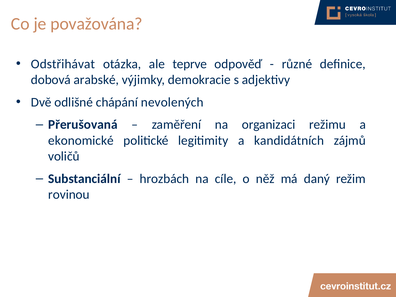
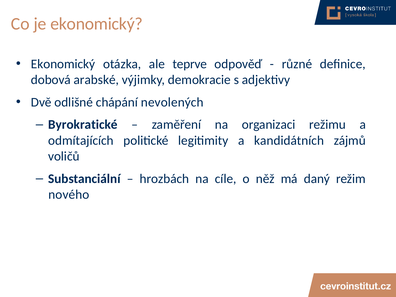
je považována: považována -> ekonomický
Odstřihávat at (63, 64): Odstřihávat -> Ekonomický
Přerušovaná: Přerušovaná -> Byrokratické
ekonomické: ekonomické -> odmítajících
rovinou: rovinou -> nového
